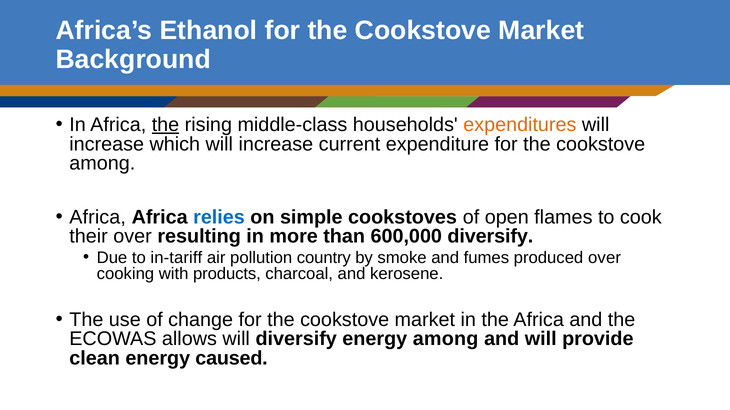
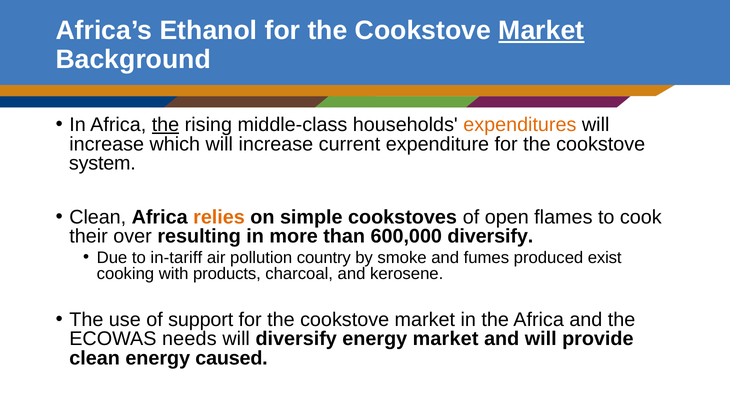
Market at (541, 31) underline: none -> present
among at (102, 163): among -> system
Africa at (98, 218): Africa -> Clean
relies colour: blue -> orange
produced over: over -> exist
change: change -> support
allows: allows -> needs
energy among: among -> market
